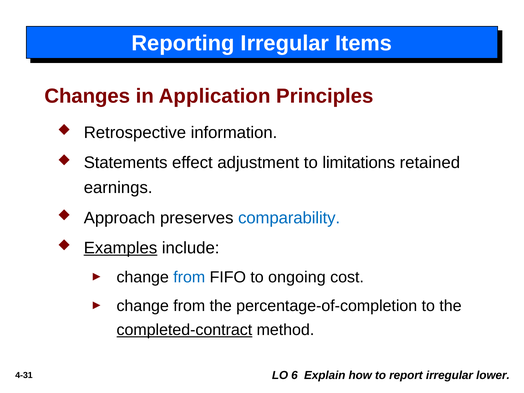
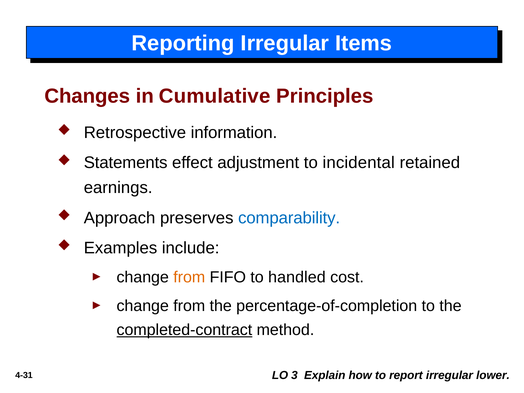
Application: Application -> Cumulative
limitations: limitations -> incidental
Examples underline: present -> none
from at (189, 277) colour: blue -> orange
ongoing: ongoing -> handled
6: 6 -> 3
